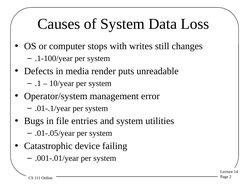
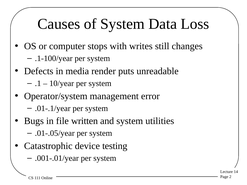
entries: entries -> written
failing: failing -> testing
